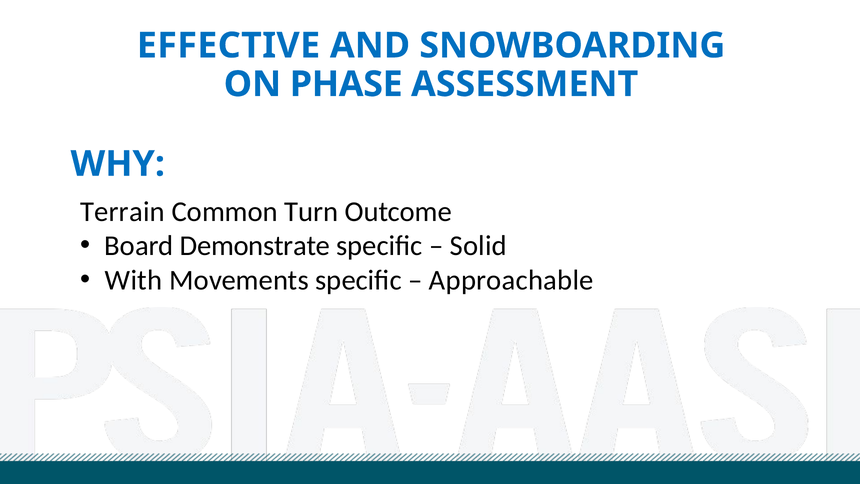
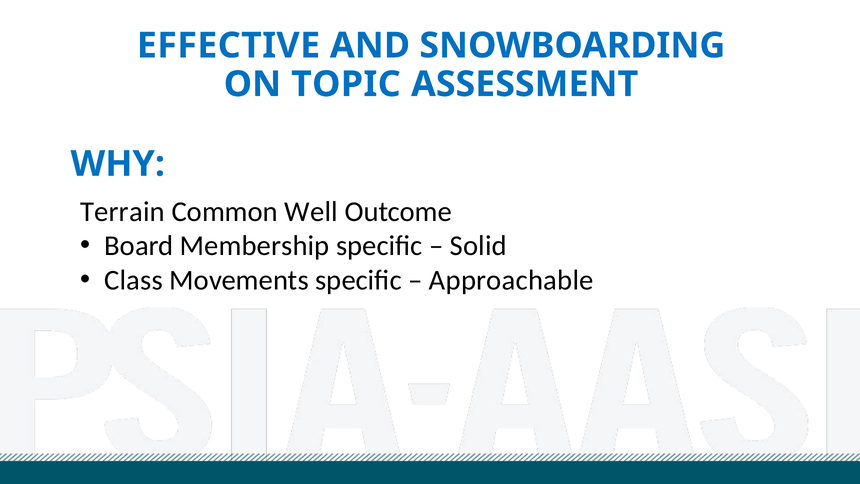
PHASE: PHASE -> TOPIC
Turn: Turn -> Well
Demonstrate: Demonstrate -> Membership
With: With -> Class
